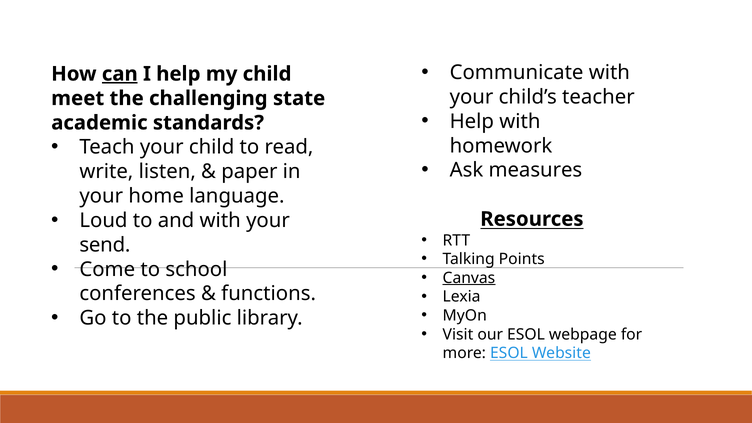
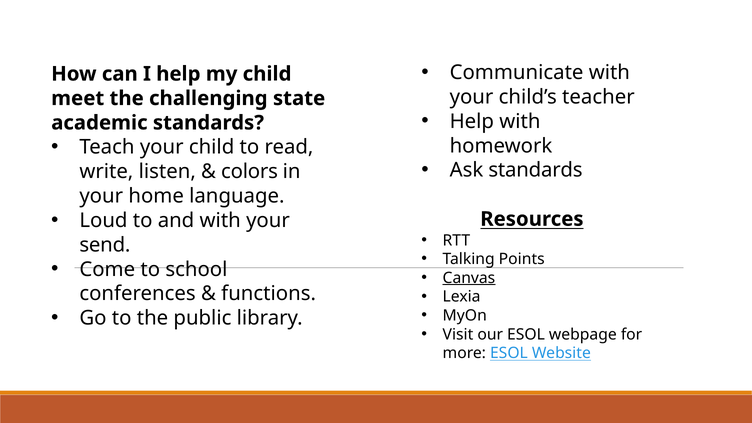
can underline: present -> none
Ask measures: measures -> standards
paper: paper -> colors
